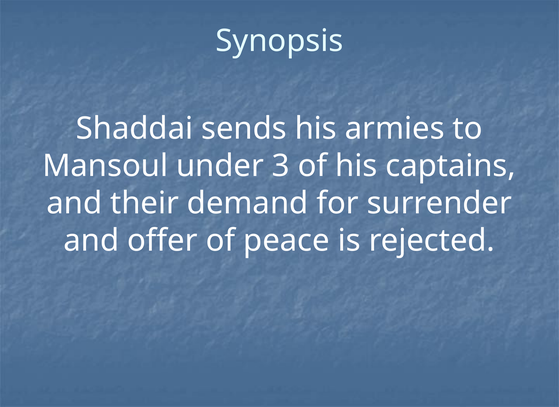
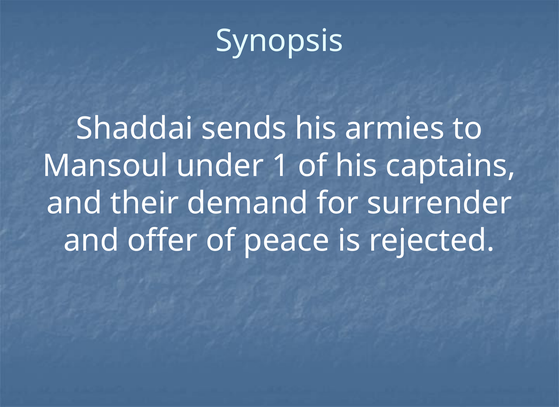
3: 3 -> 1
